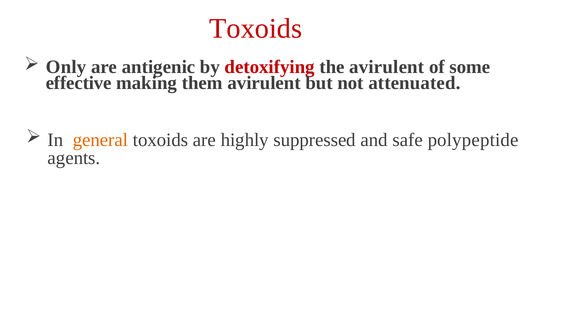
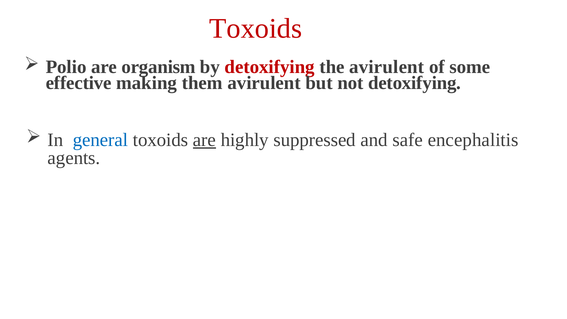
Only: Only -> Polio
antigenic: antigenic -> organism
not attenuated: attenuated -> detoxifying
general colour: orange -> blue
are at (204, 140) underline: none -> present
polypeptide: polypeptide -> encephalitis
